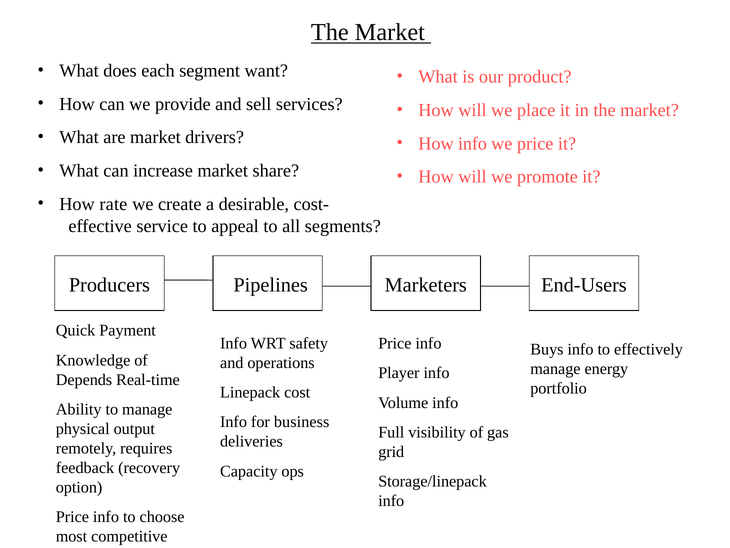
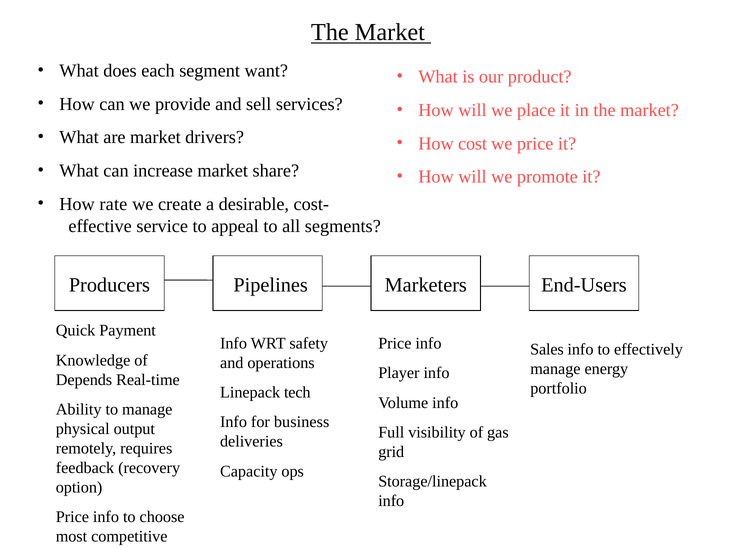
How info: info -> cost
Buys: Buys -> Sales
cost: cost -> tech
